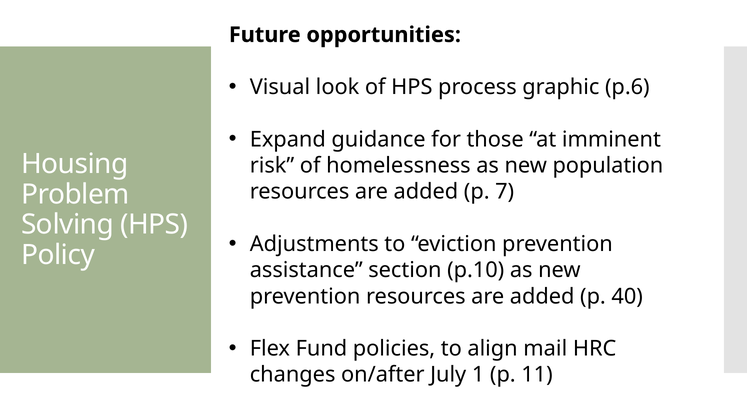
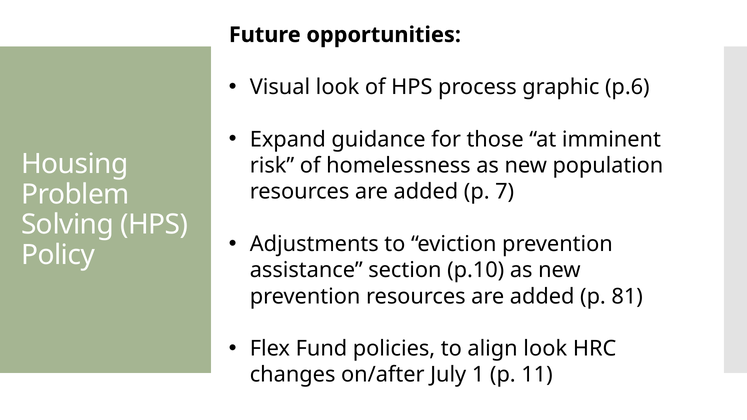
40: 40 -> 81
align mail: mail -> look
